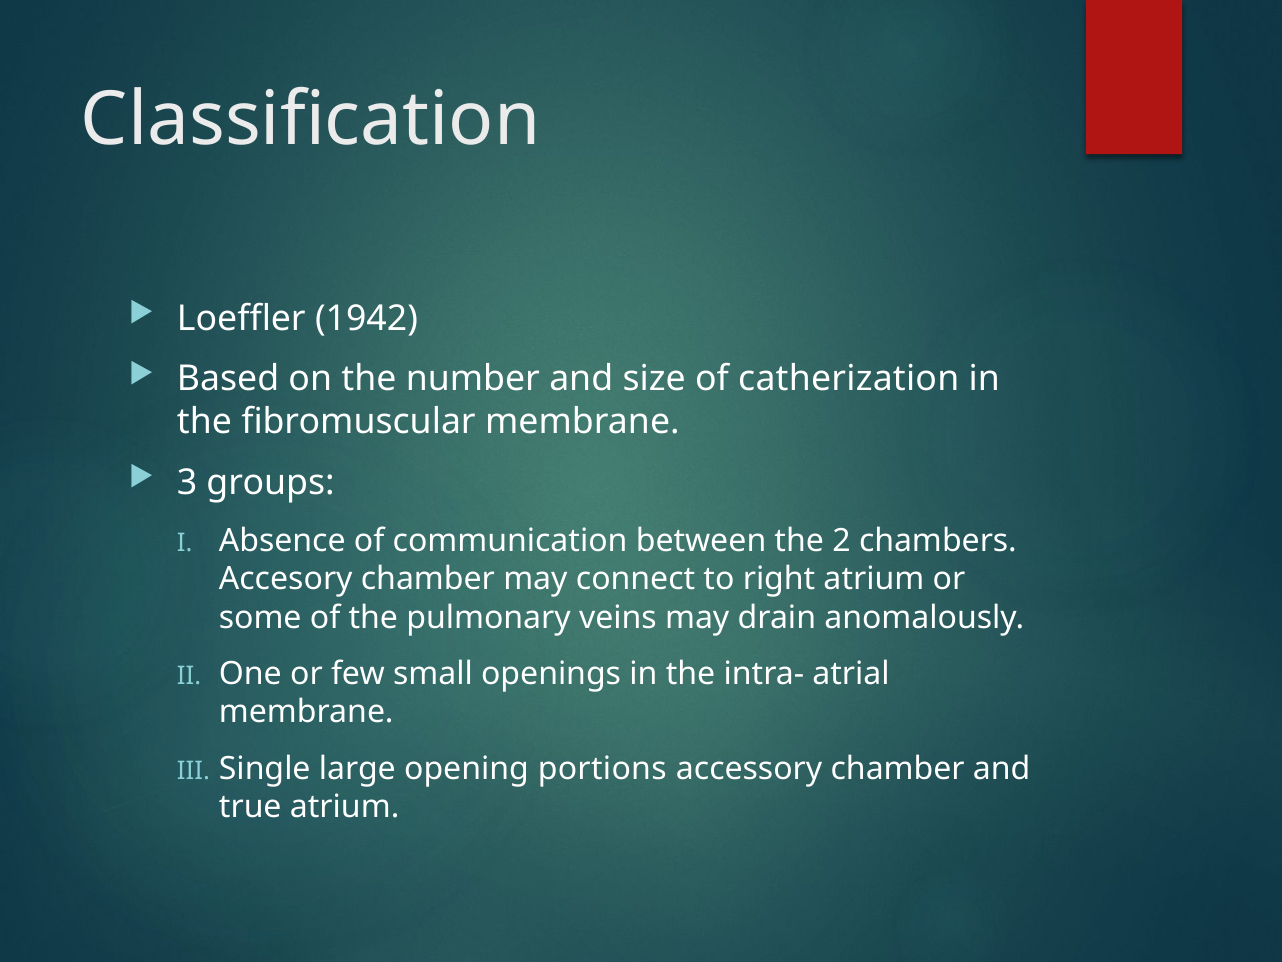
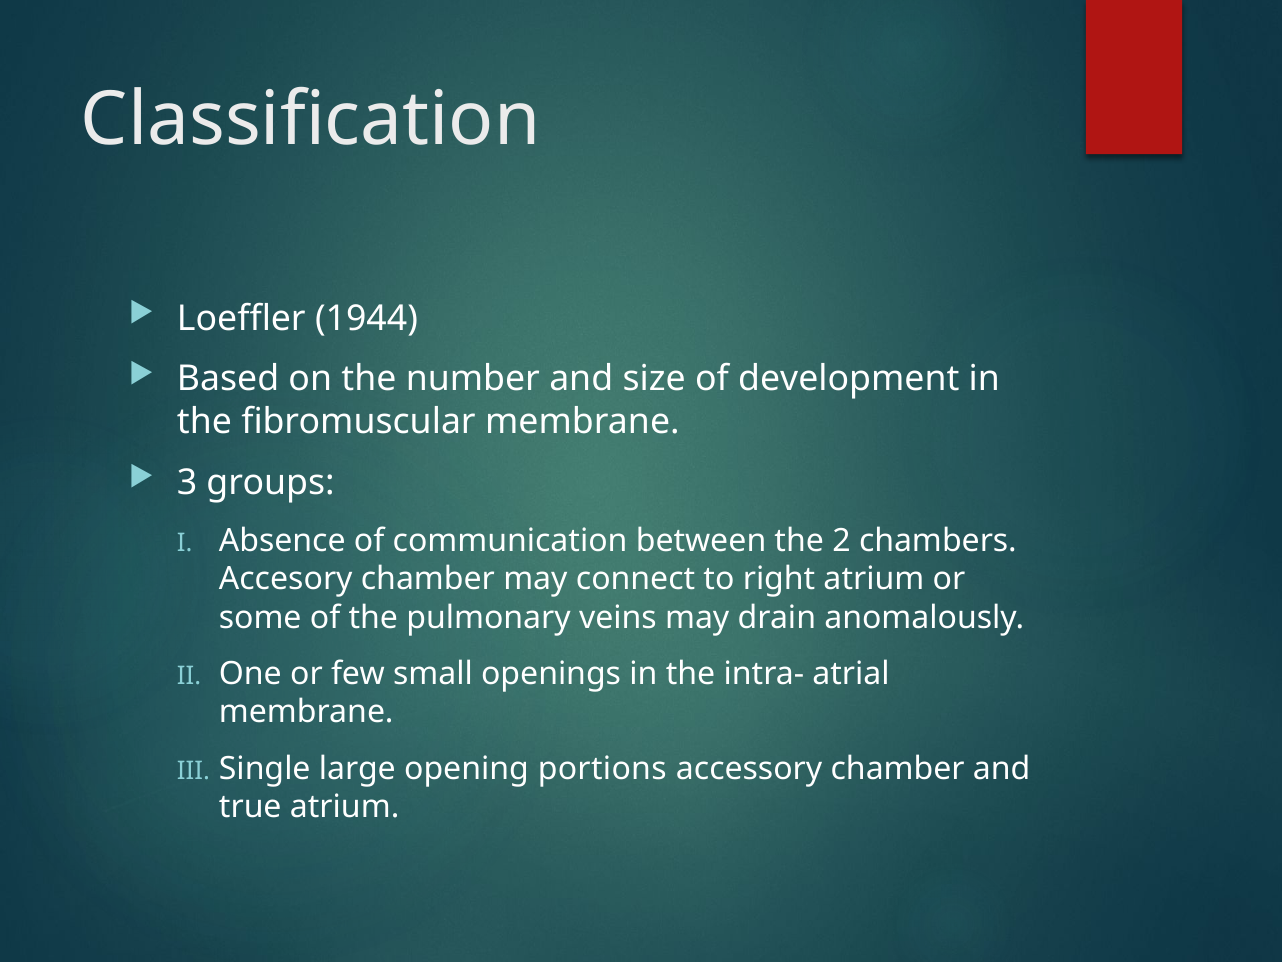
1942: 1942 -> 1944
catherization: catherization -> development
